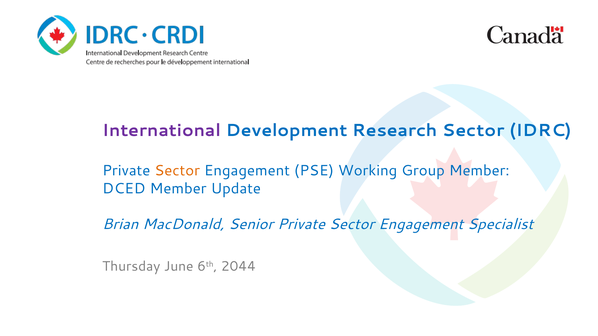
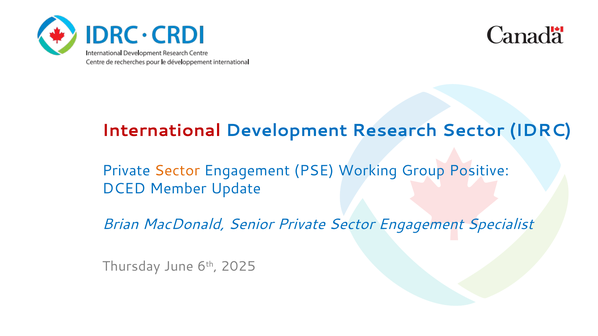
International colour: purple -> red
Group Member: Member -> Positive
2044: 2044 -> 2025
